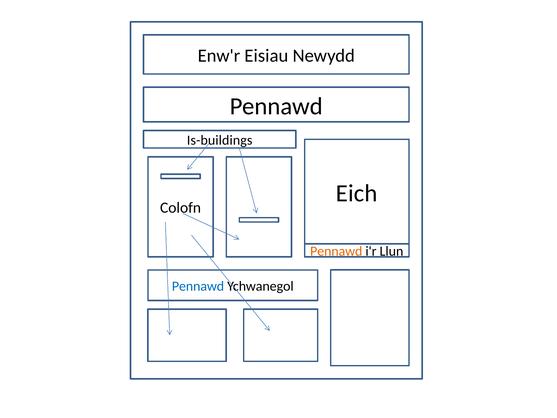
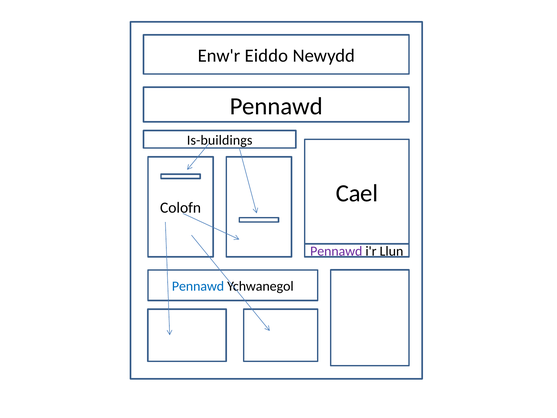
Eisiau: Eisiau -> Eiddo
Eich: Eich -> Cael
Pennawd at (336, 251) colour: orange -> purple
